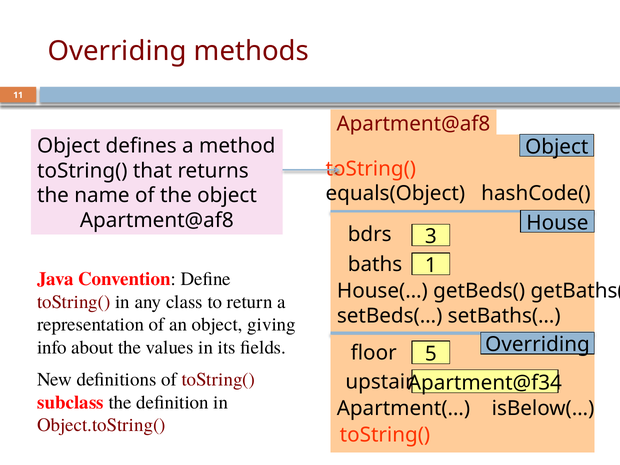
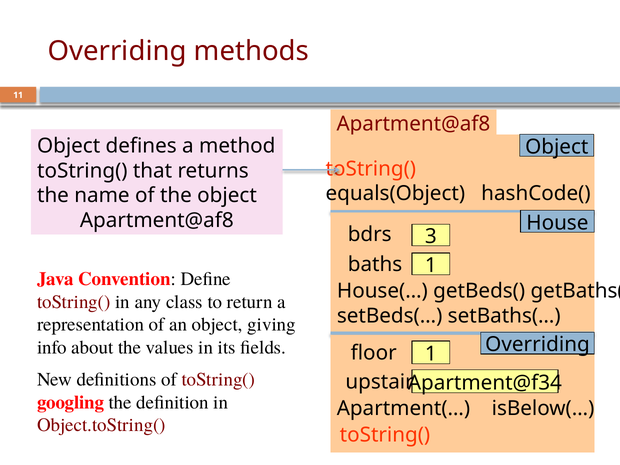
floor 5: 5 -> 1
subclass: subclass -> googling
